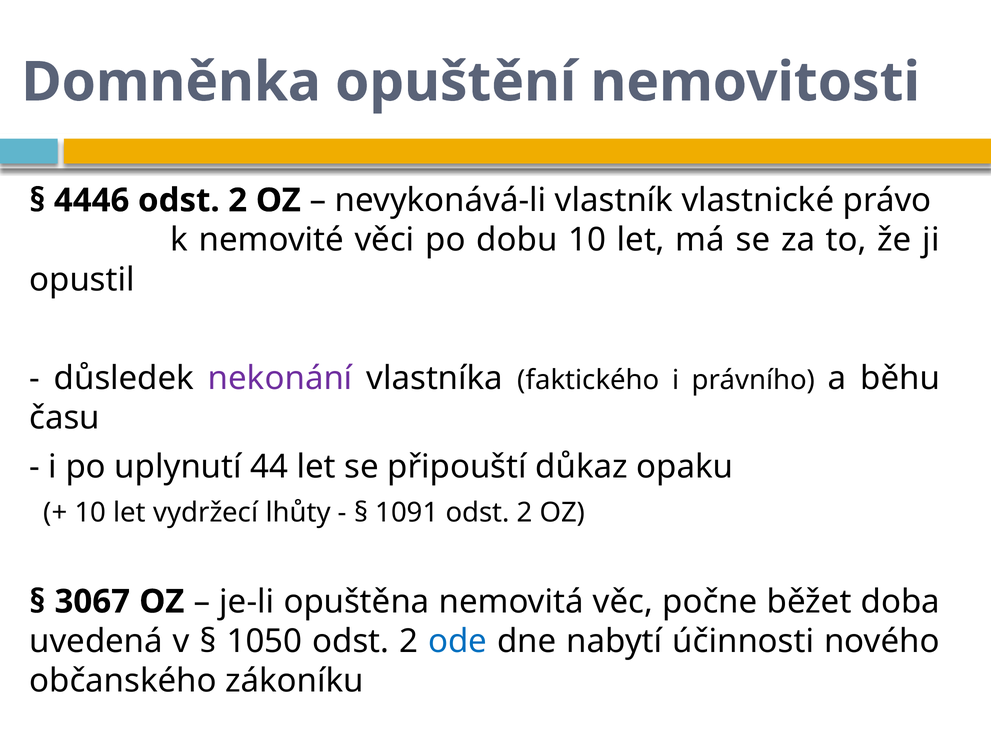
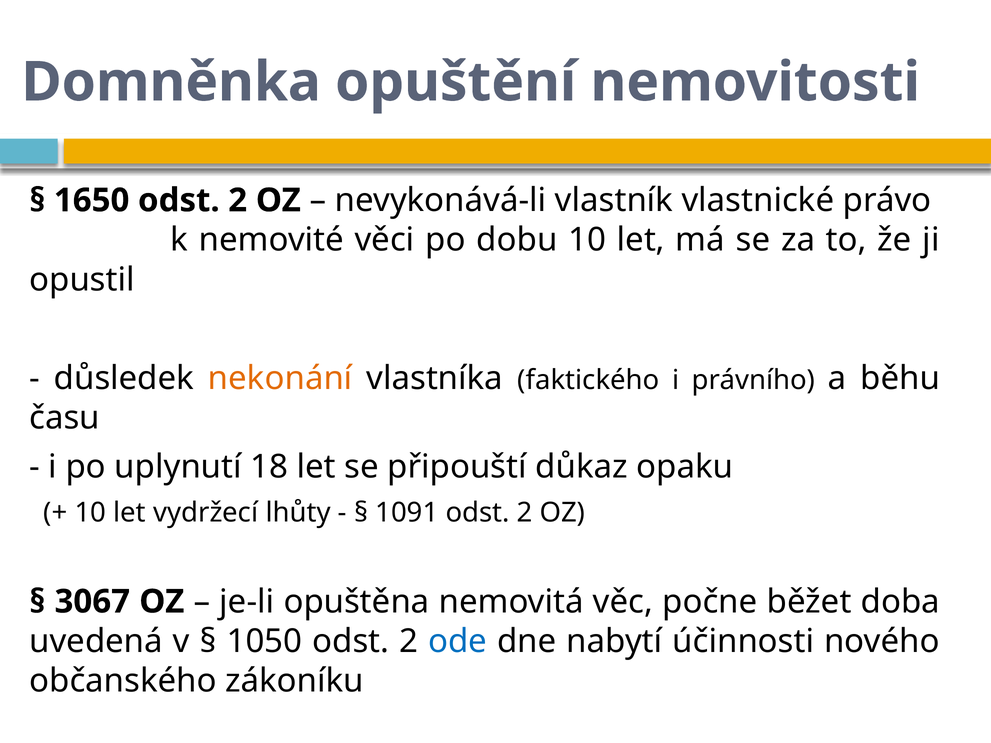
4446: 4446 -> 1650
nekonání colour: purple -> orange
44: 44 -> 18
